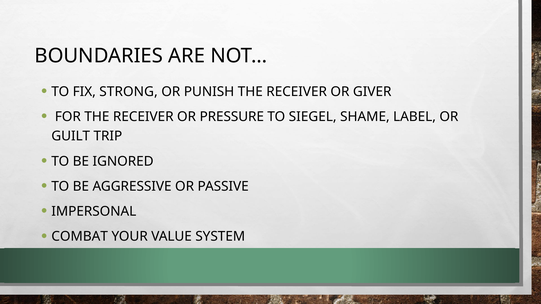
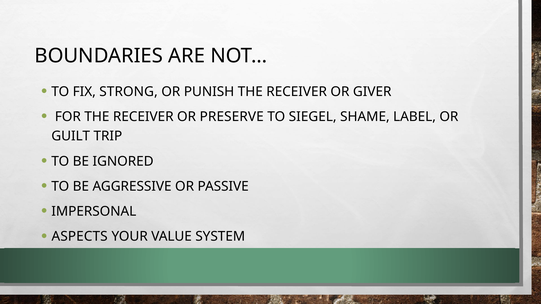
PRESSURE: PRESSURE -> PRESERVE
COMBAT: COMBAT -> ASPECTS
